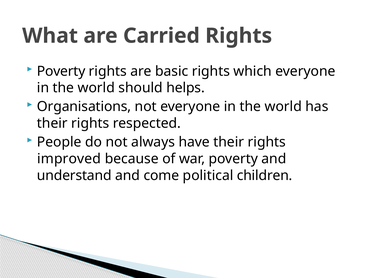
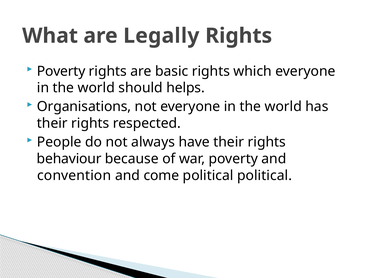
Carried: Carried -> Legally
improved: improved -> behaviour
understand: understand -> convention
political children: children -> political
